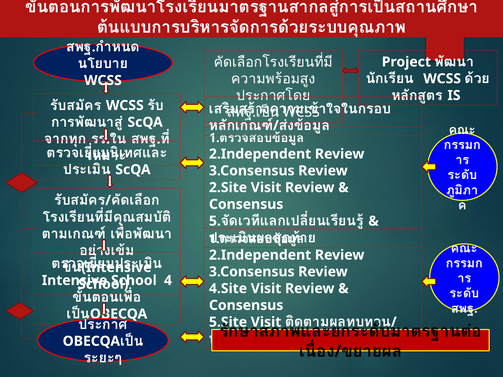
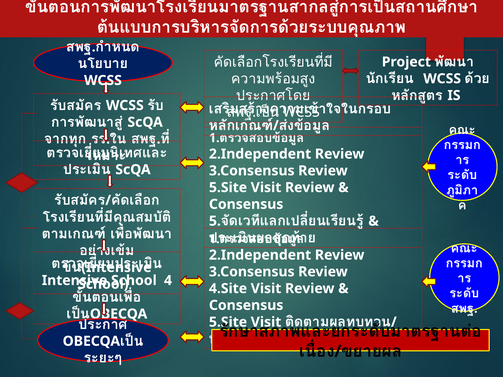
2.Site at (228, 188): 2.Site -> 5.Site
